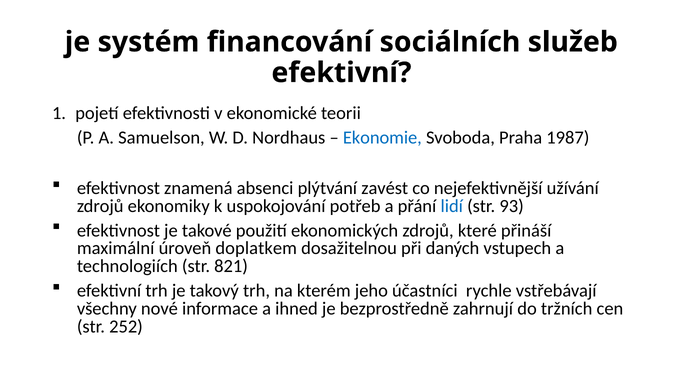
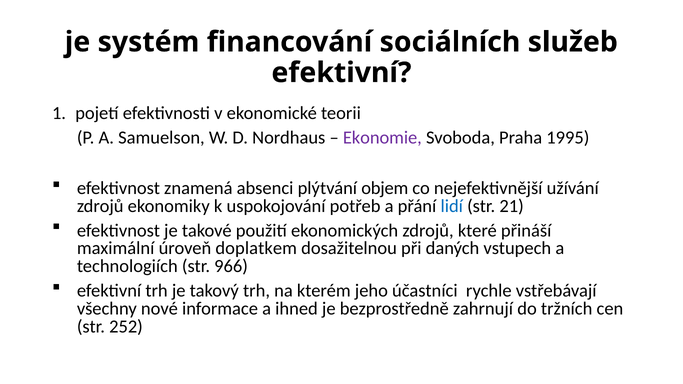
Ekonomie colour: blue -> purple
1987: 1987 -> 1995
zavést: zavést -> objem
93: 93 -> 21
821: 821 -> 966
